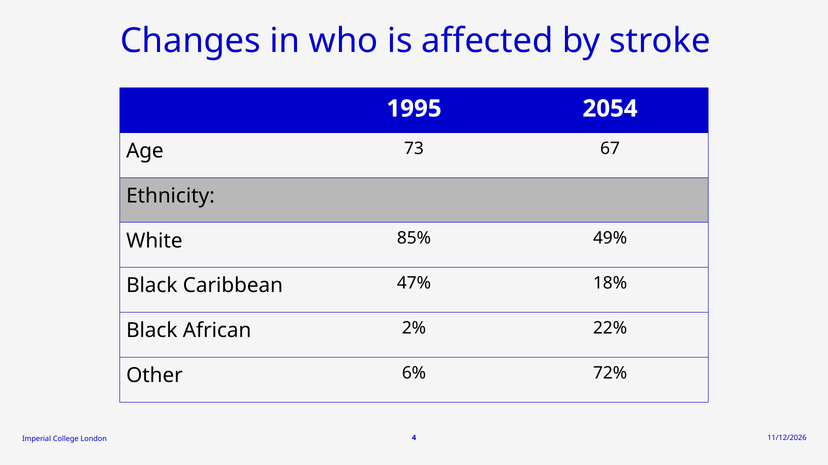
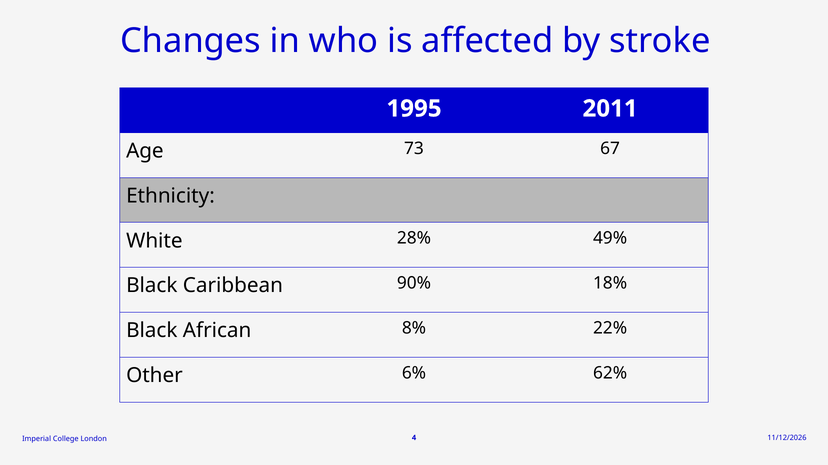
2054: 2054 -> 2011
85%: 85% -> 28%
47%: 47% -> 90%
2%: 2% -> 8%
72%: 72% -> 62%
